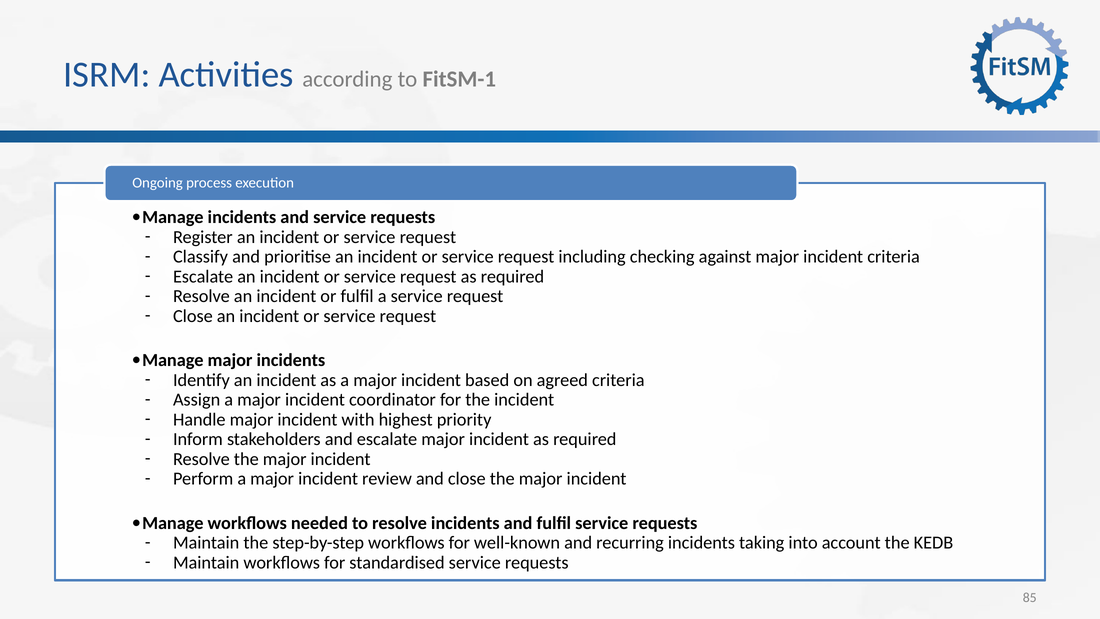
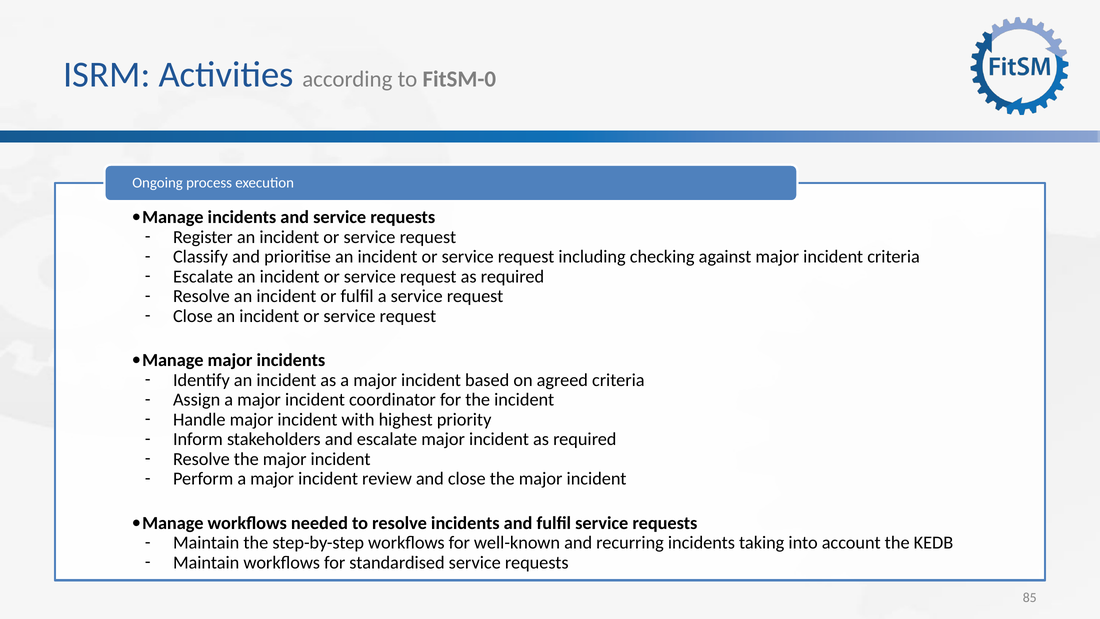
FitSM-1: FitSM-1 -> FitSM-0
